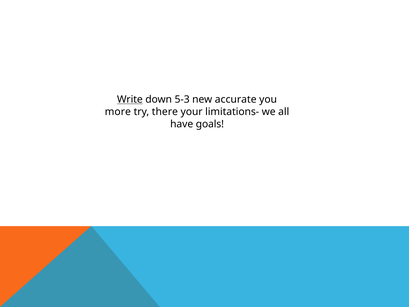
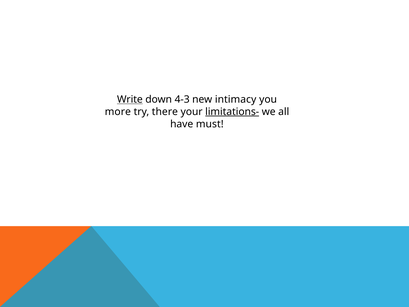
5-3: 5-3 -> 4-3
accurate: accurate -> intimacy
limitations- underline: none -> present
goals: goals -> must
